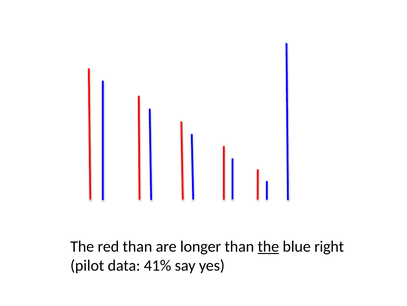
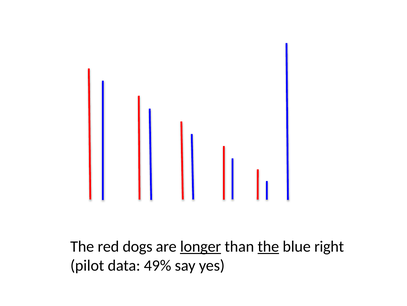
red than: than -> dogs
longer underline: none -> present
41%: 41% -> 49%
